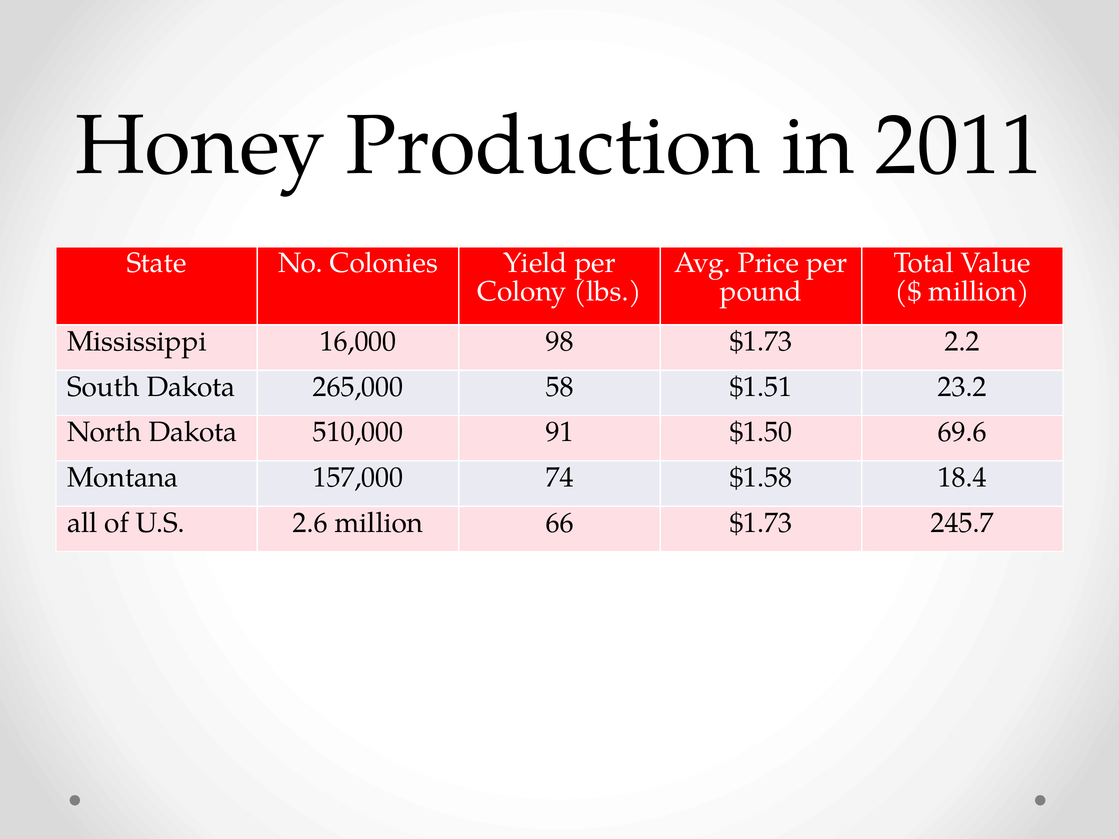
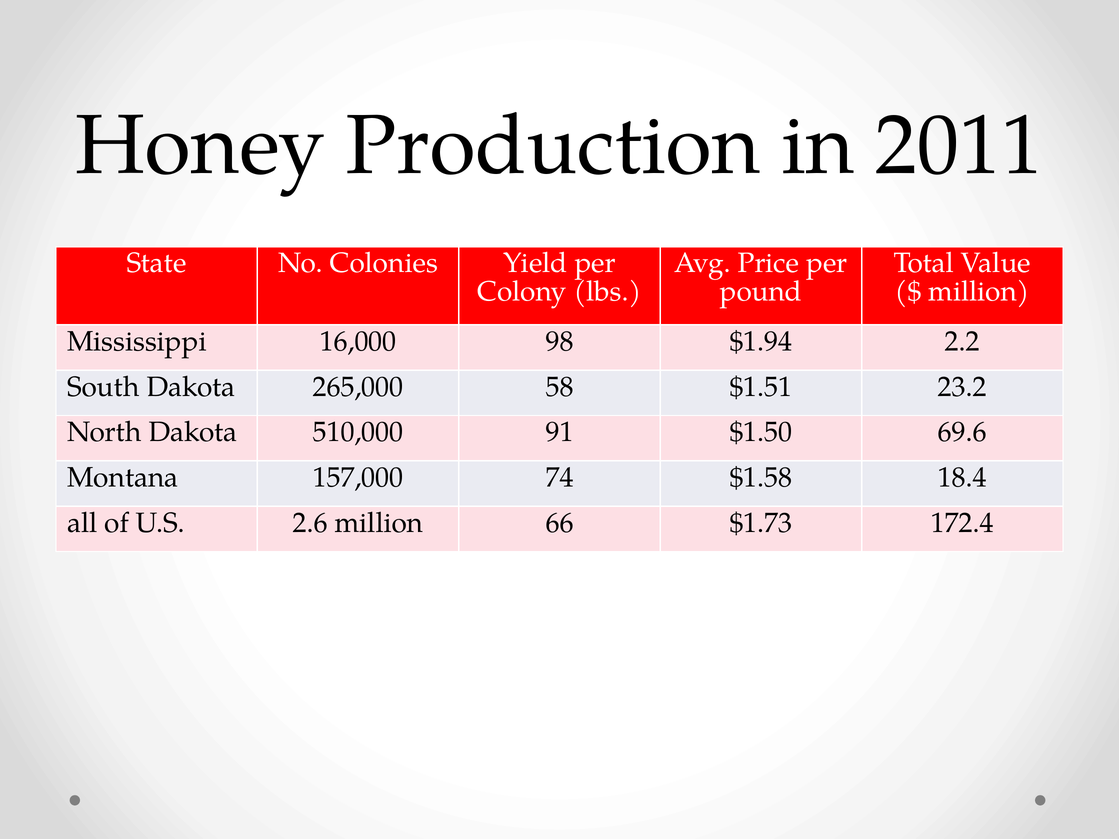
98 $1.73: $1.73 -> $1.94
245.7: 245.7 -> 172.4
